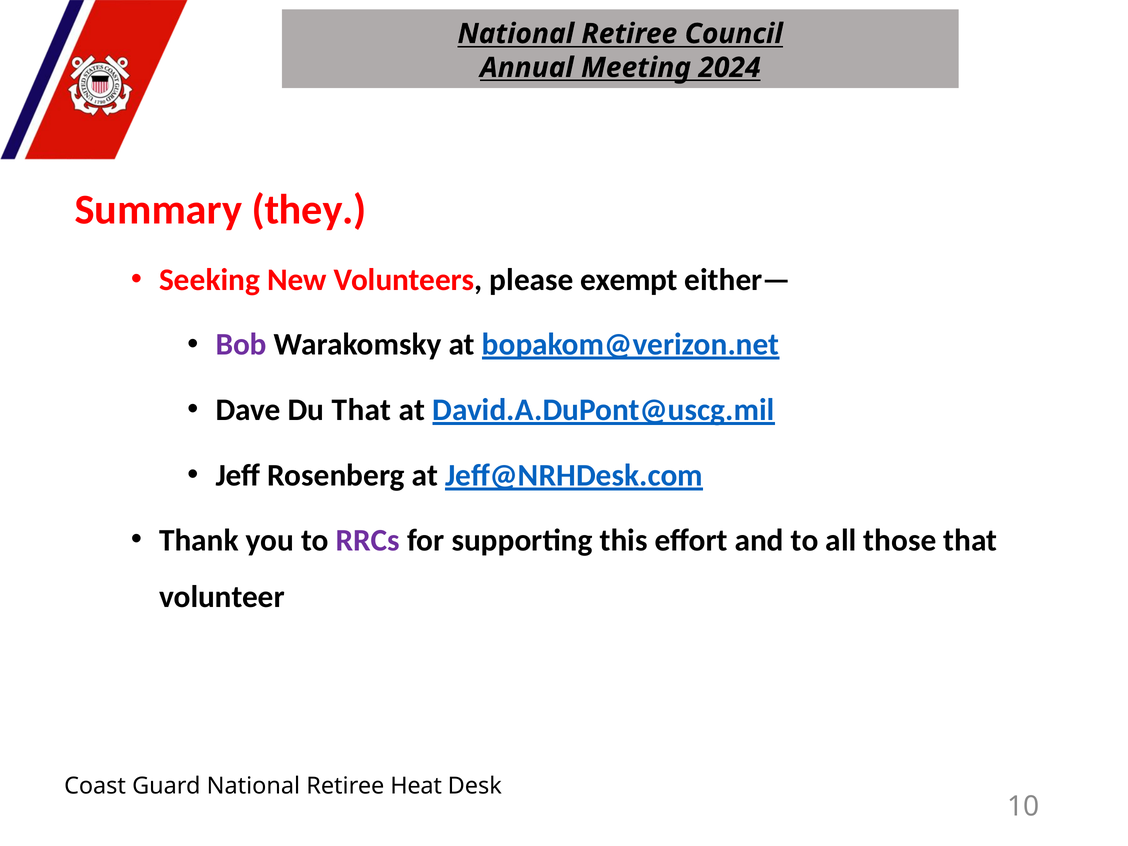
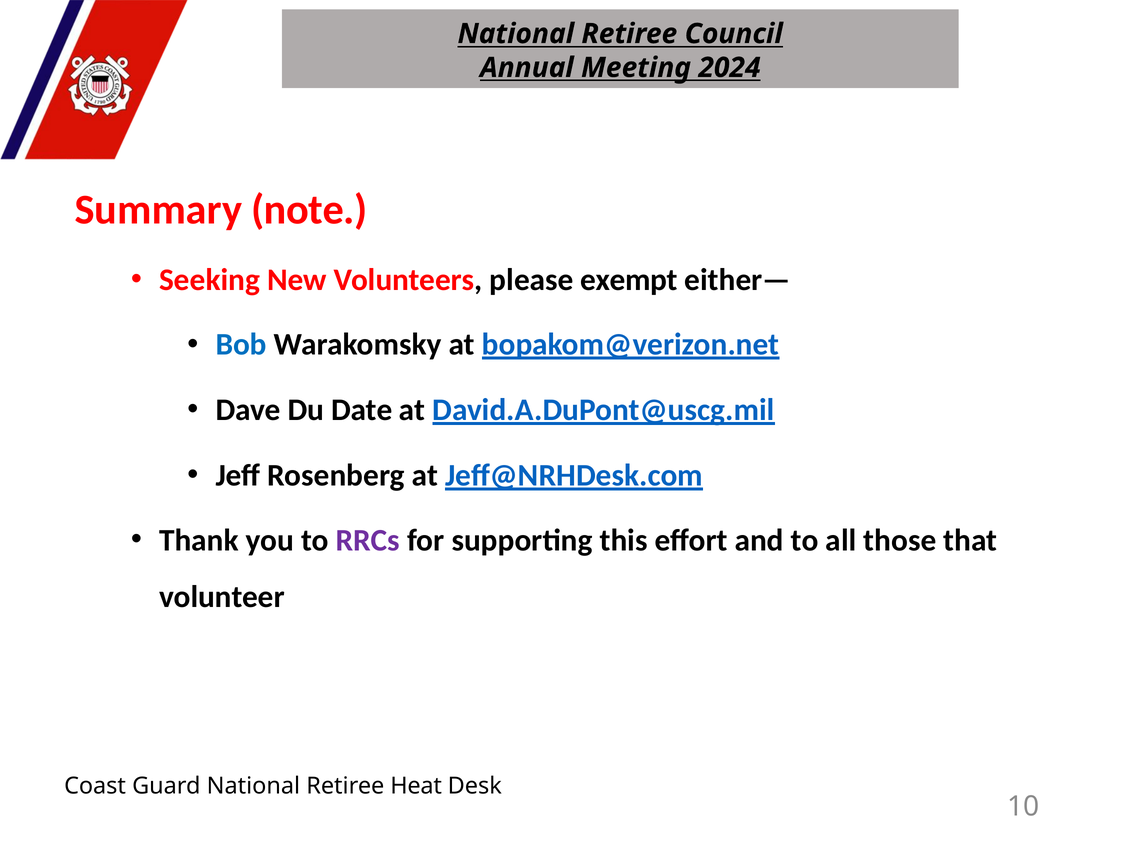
they: they -> note
Bob colour: purple -> blue
Du That: That -> Date
